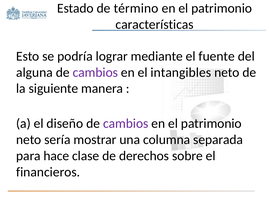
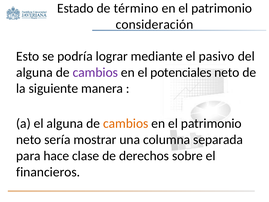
características: características -> consideración
fuente: fuente -> pasivo
intangibles: intangibles -> potenciales
el diseño: diseño -> alguna
cambios at (126, 123) colour: purple -> orange
